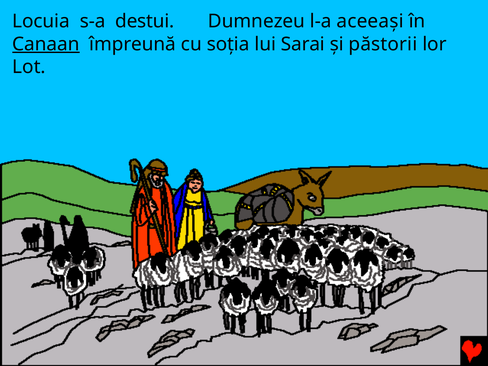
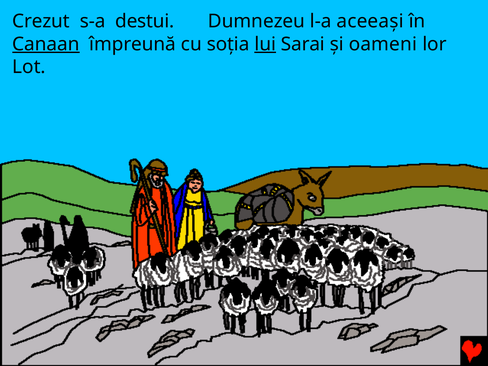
Locuia: Locuia -> Crezut
lui underline: none -> present
păstorii: păstorii -> oameni
